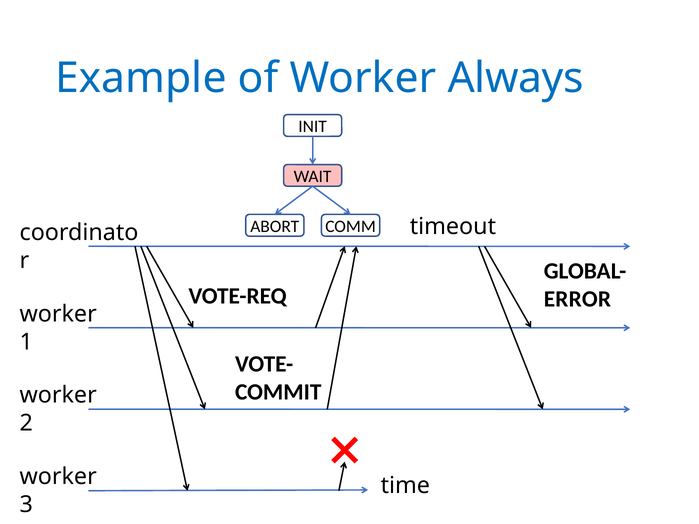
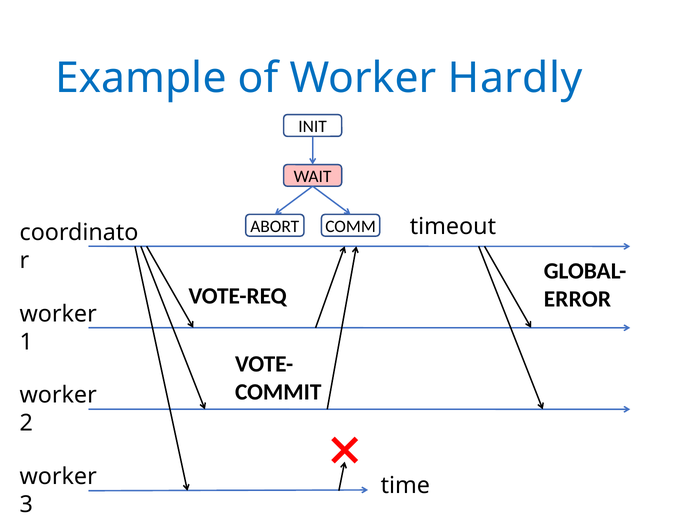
Always: Always -> Hardly
